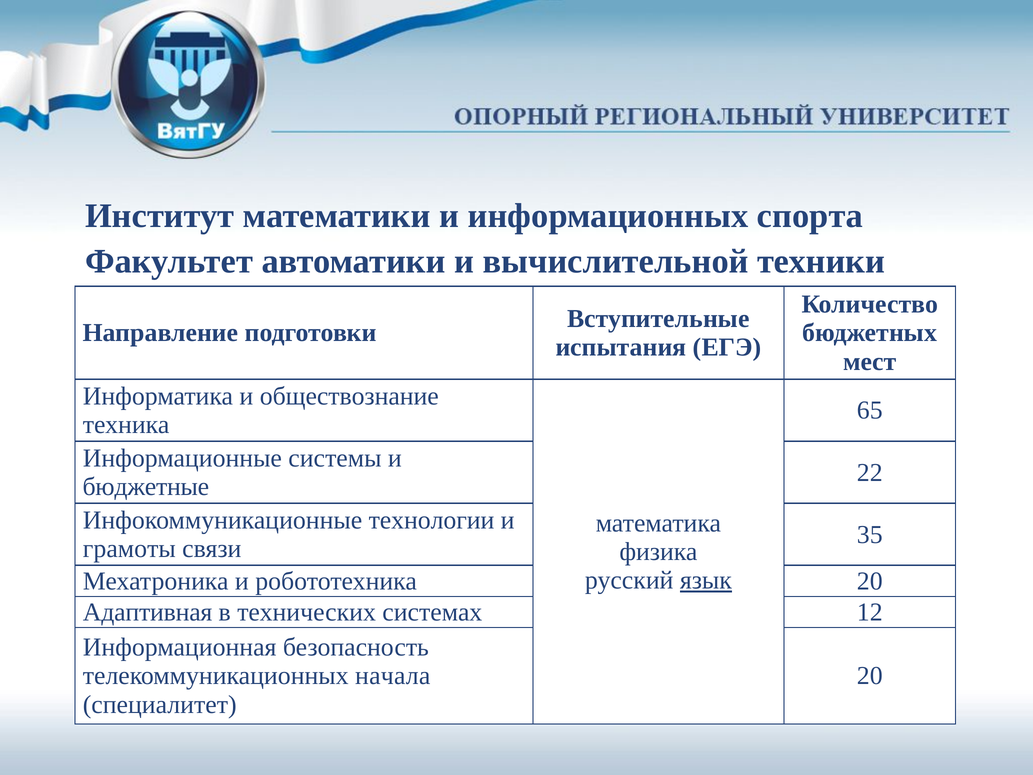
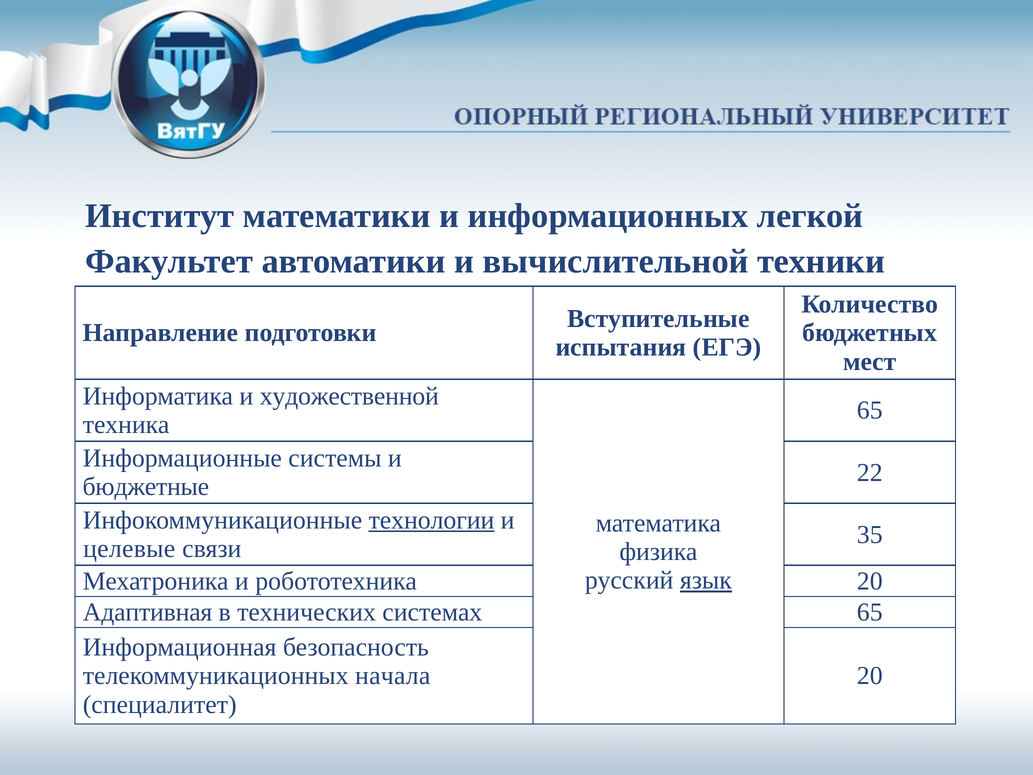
спорта: спорта -> легкой
обществознание: обществознание -> художественной
технологии underline: none -> present
грамоты: грамоты -> целевые
системах 12: 12 -> 65
